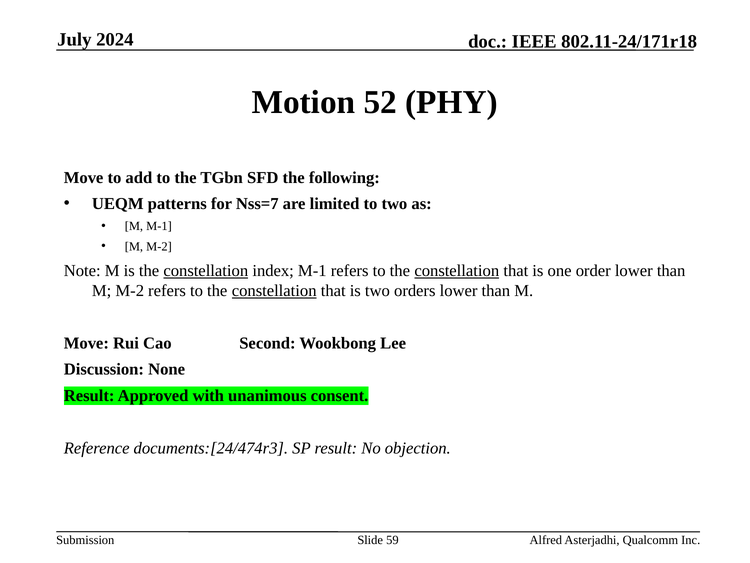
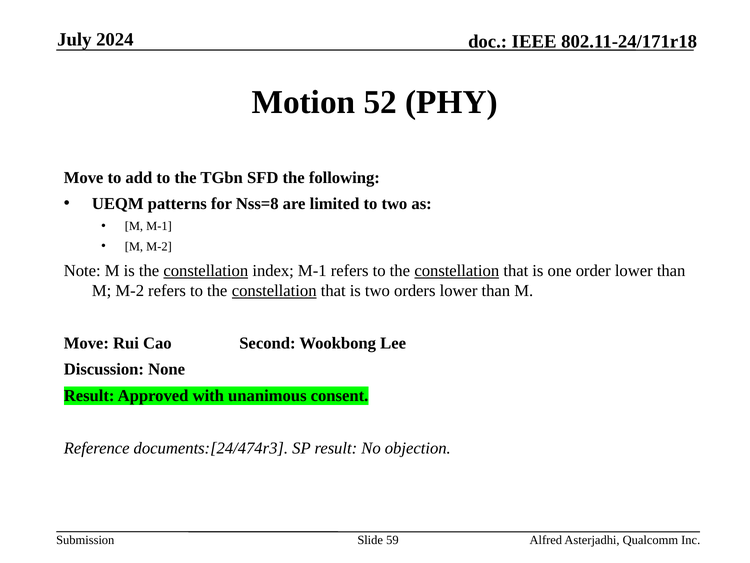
Nss=7: Nss=7 -> Nss=8
